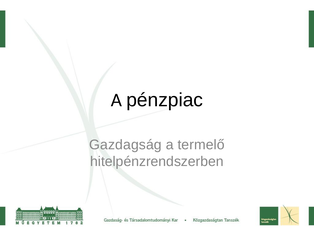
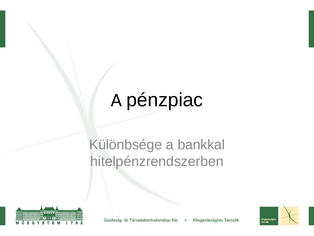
Gazdagság: Gazdagság -> Különbsége
termelő: termelő -> bankkal
